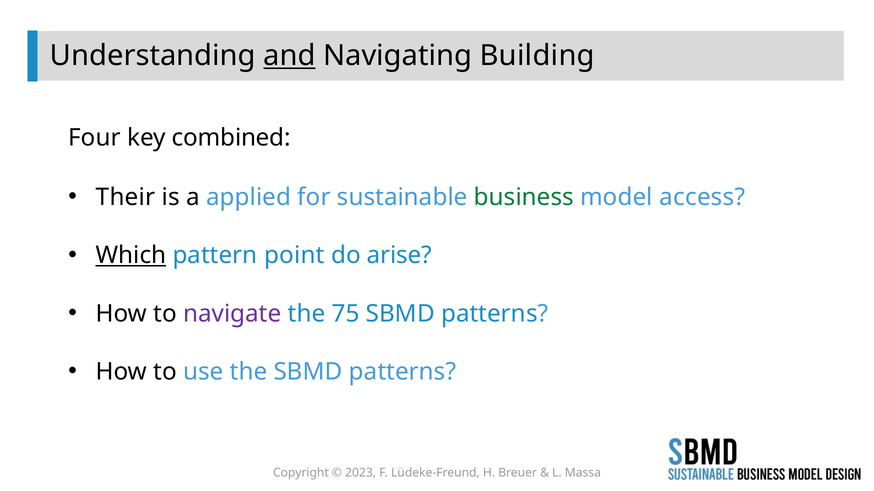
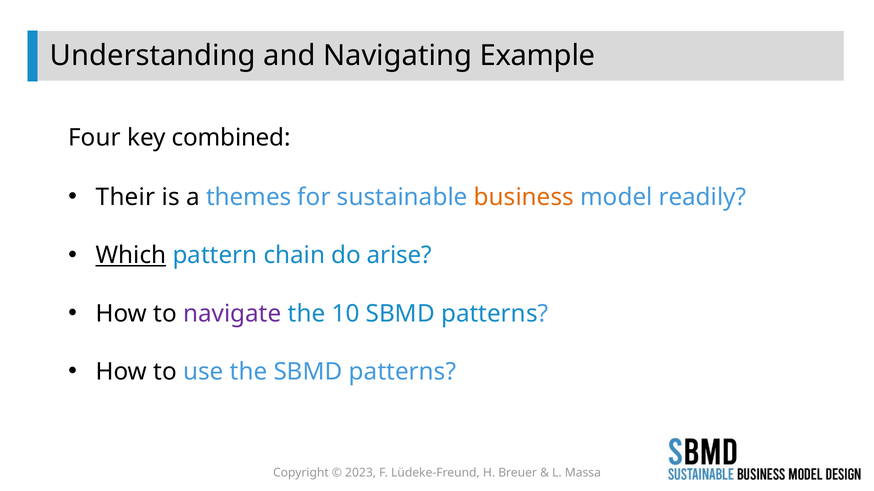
and underline: present -> none
Building: Building -> Example
applied: applied -> themes
business colour: green -> orange
access: access -> readily
point: point -> chain
75: 75 -> 10
